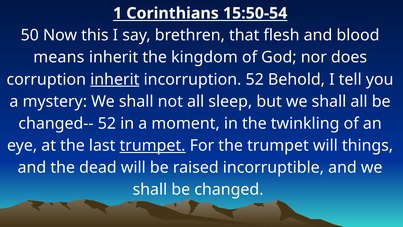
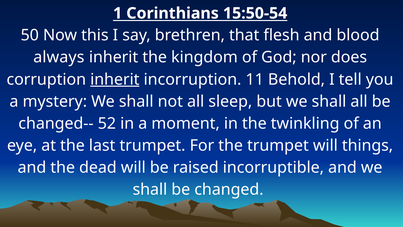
means: means -> always
incorruption 52: 52 -> 11
trumpet at (153, 145) underline: present -> none
